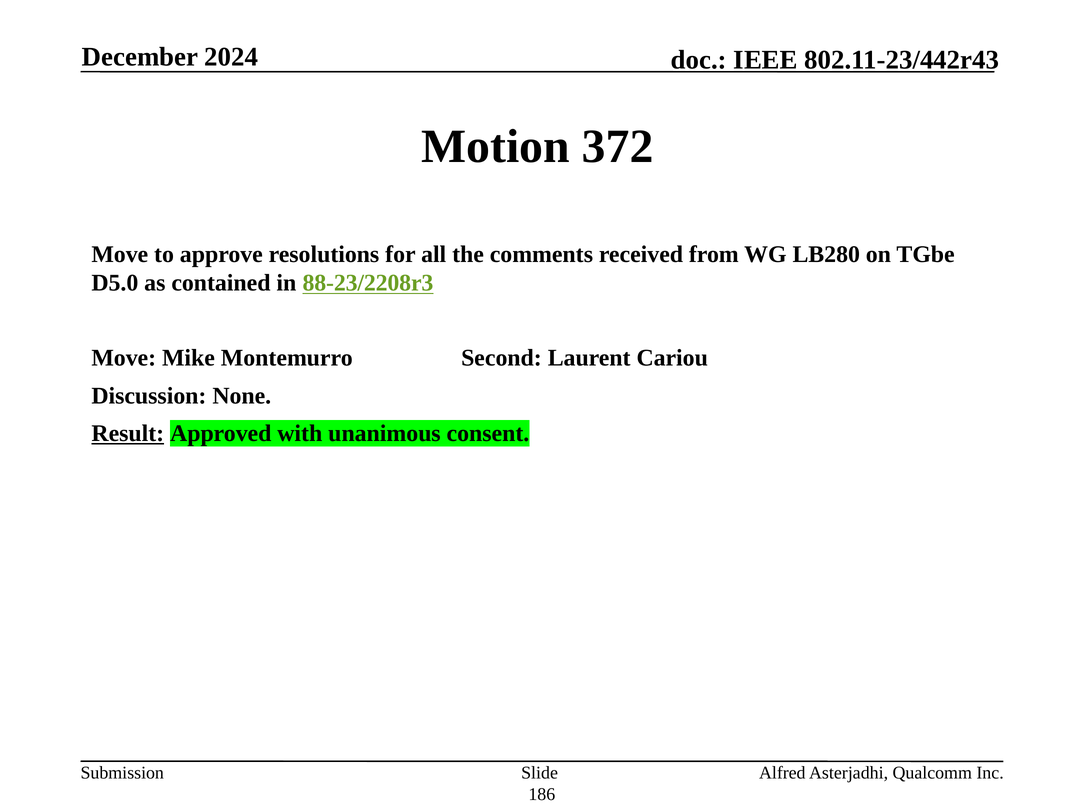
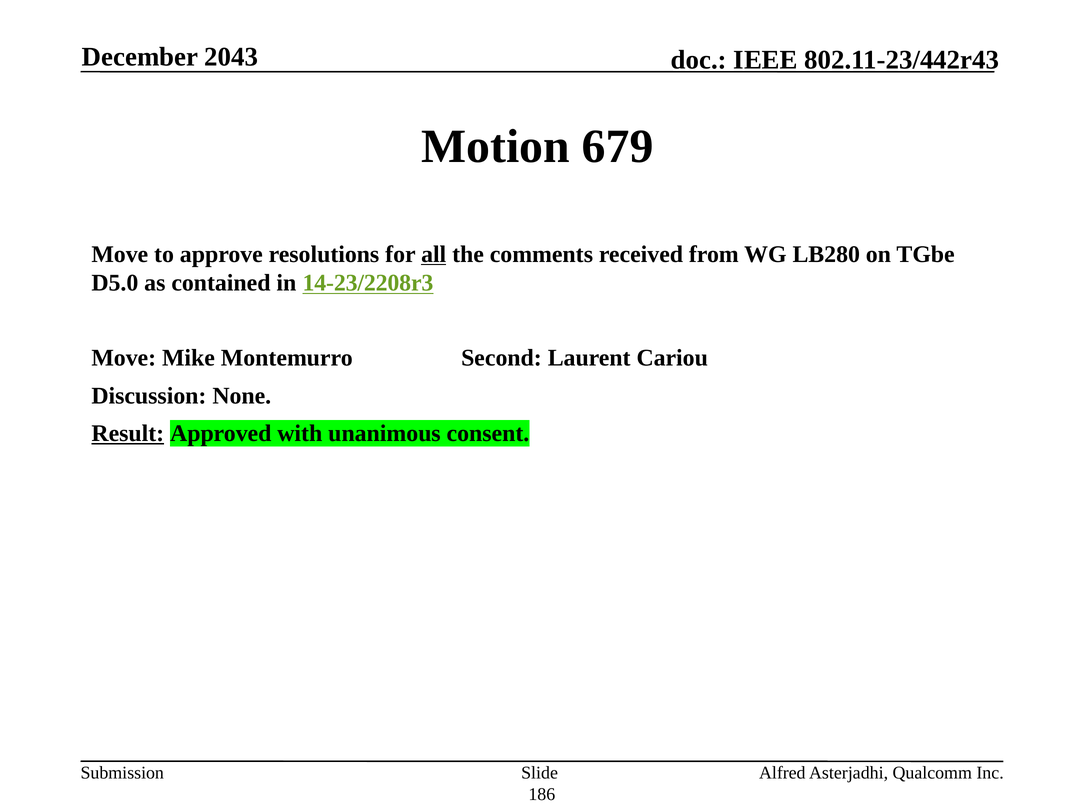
2024: 2024 -> 2043
372: 372 -> 679
all underline: none -> present
88-23/2208r3: 88-23/2208r3 -> 14-23/2208r3
